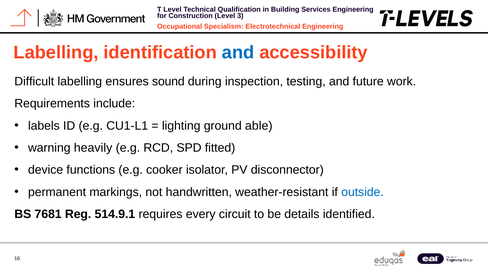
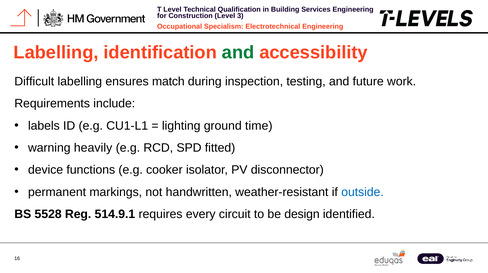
and at (238, 52) colour: blue -> green
sound: sound -> match
able: able -> time
7681: 7681 -> 5528
details: details -> design
